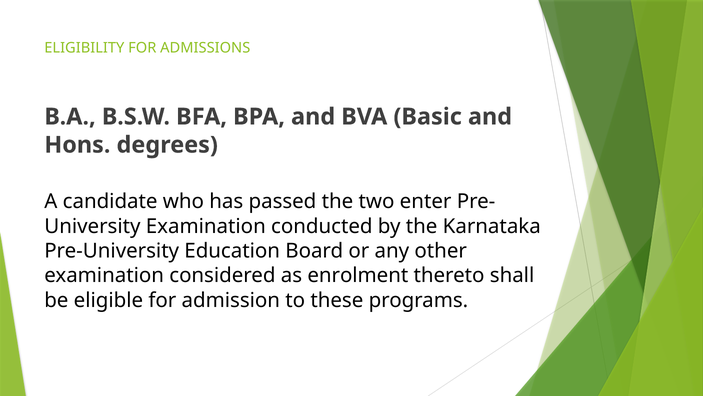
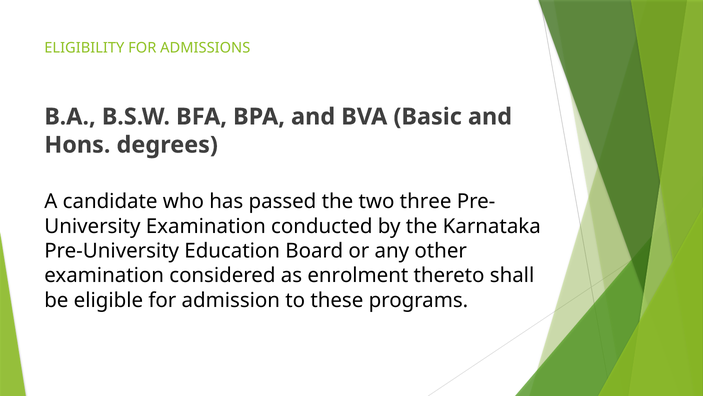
enter: enter -> three
